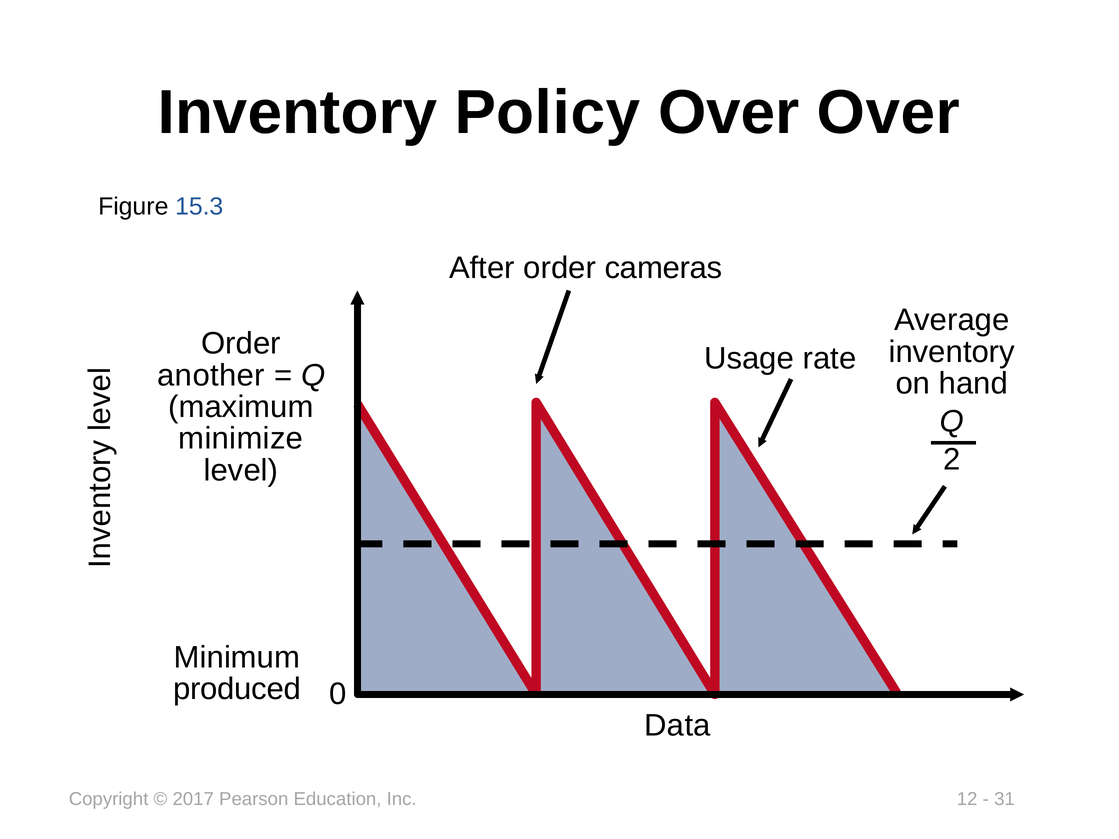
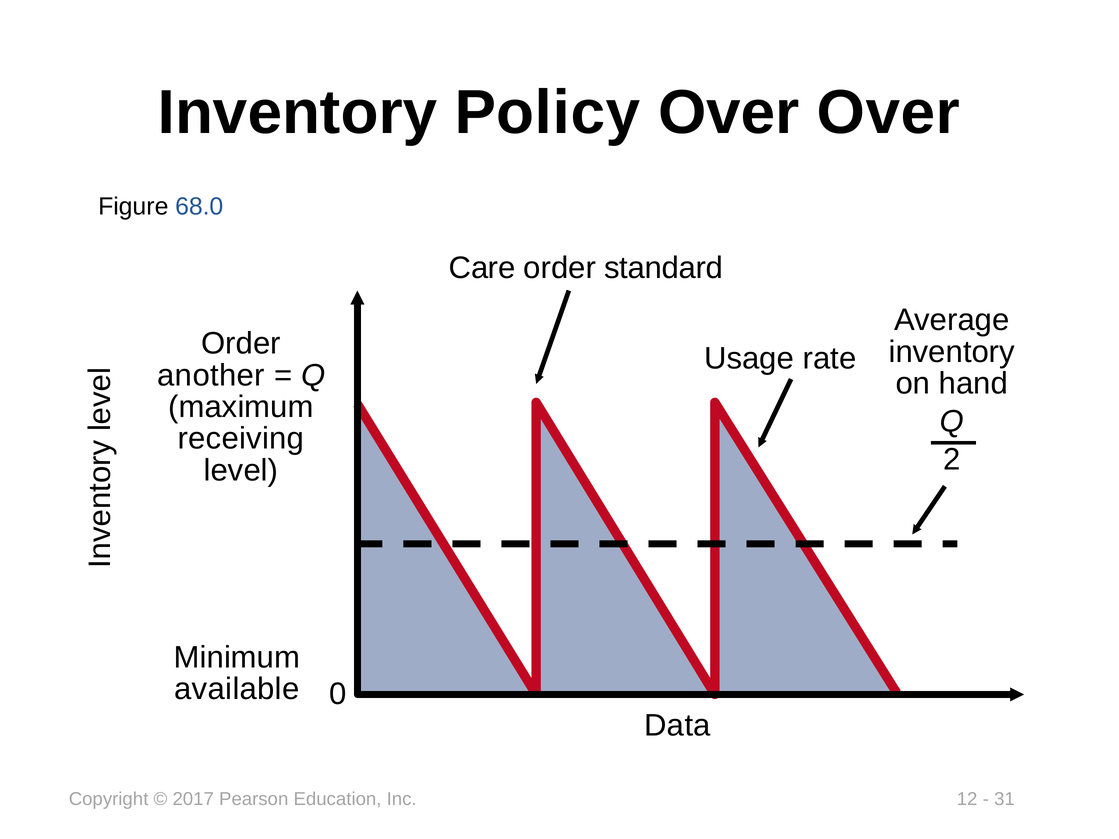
15.3: 15.3 -> 68.0
After: After -> Care
cameras: cameras -> standard
minimize: minimize -> receiving
produced: produced -> available
